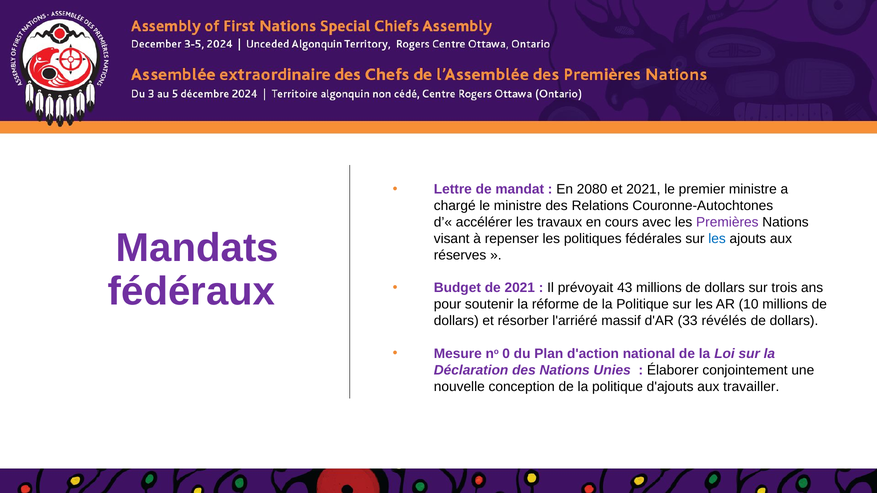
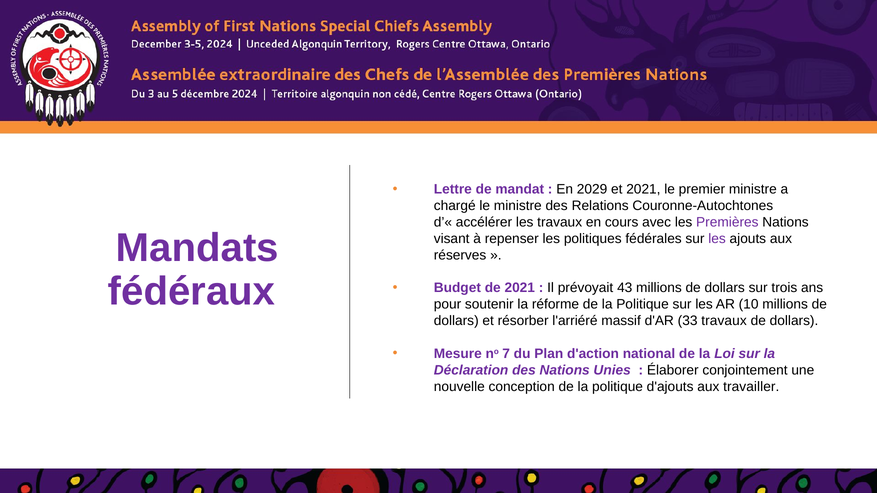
2080: 2080 -> 2029
les at (717, 239) colour: blue -> purple
33 révélés: révélés -> travaux
0: 0 -> 7
